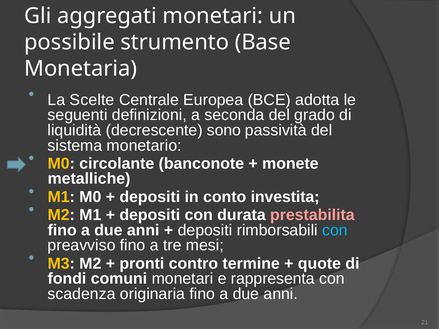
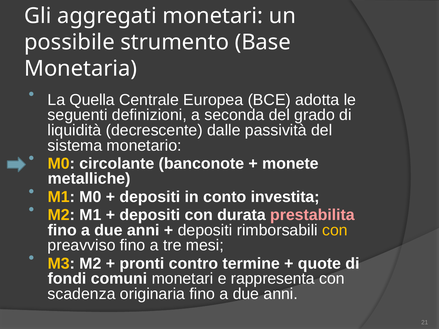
Scelte: Scelte -> Quella
sono: sono -> dalle
con at (335, 230) colour: light blue -> yellow
